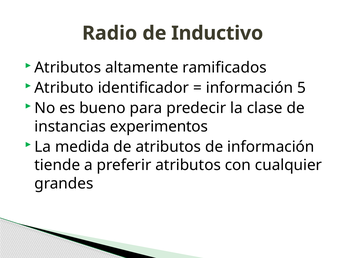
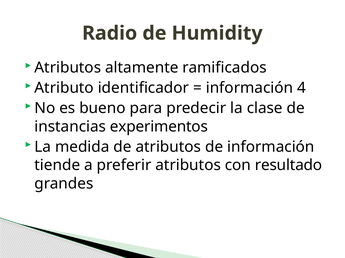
Inductivo: Inductivo -> Humidity
5: 5 -> 4
cualquier: cualquier -> resultado
